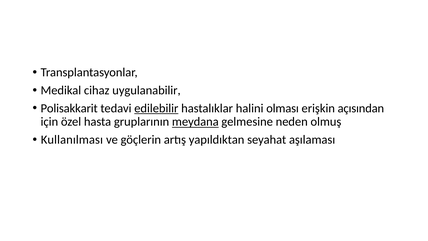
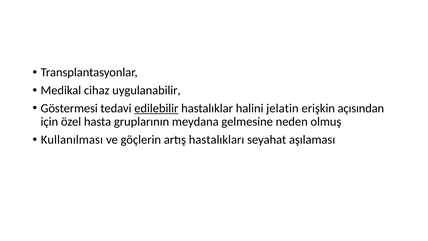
Polisakkarit: Polisakkarit -> Göstermesi
olması: olması -> jelatin
meydana underline: present -> none
yapıldıktan: yapıldıktan -> hastalıkları
